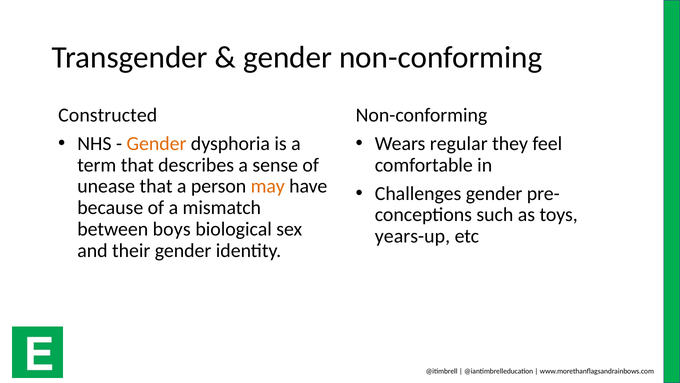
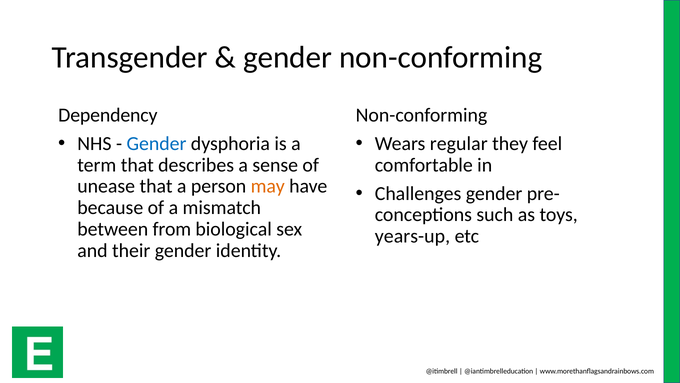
Constructed: Constructed -> Dependency
Gender at (156, 143) colour: orange -> blue
boys: boys -> from
